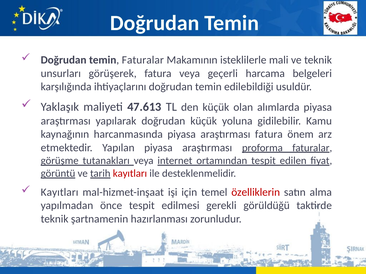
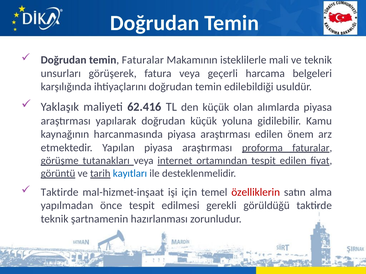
47.613: 47.613 -> 62.416
araştırması fatura: fatura -> edilen
kayıtları at (130, 174) colour: red -> blue
Kayıtları at (60, 193): Kayıtları -> Taktirde
